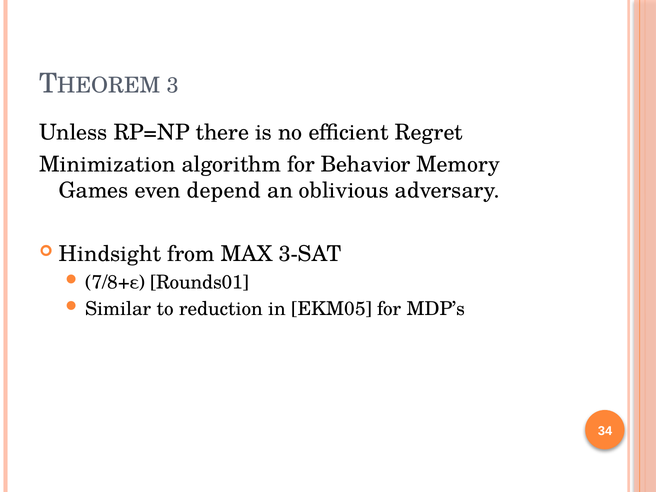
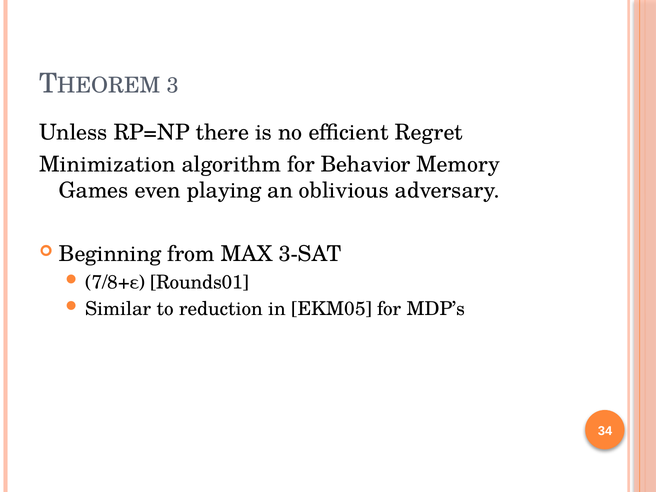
depend: depend -> playing
Hindsight: Hindsight -> Beginning
